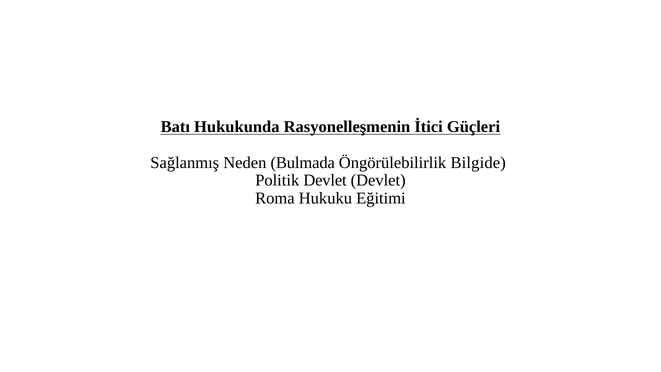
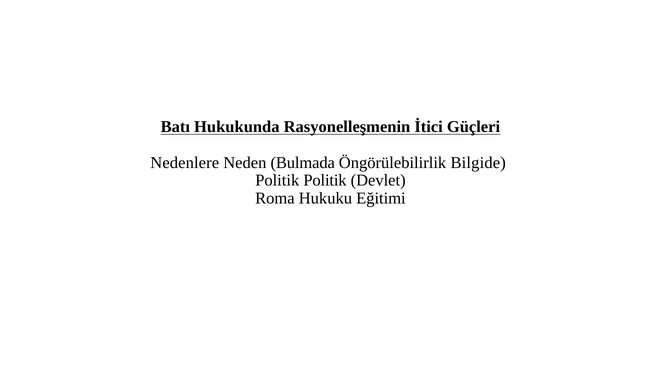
Sağlanmış: Sağlanmış -> Nedenlere
Politik Devlet: Devlet -> Politik
